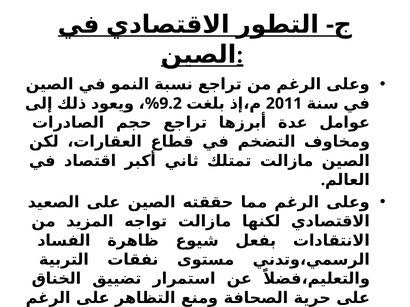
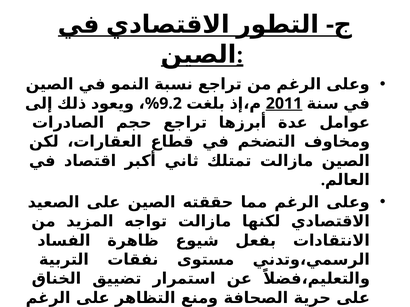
2011 underline: none -> present
